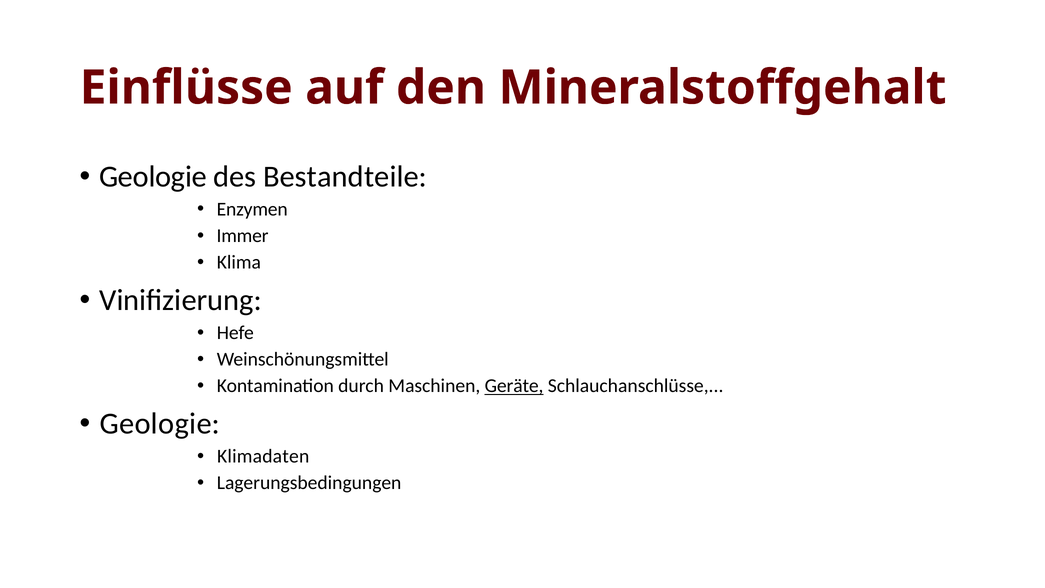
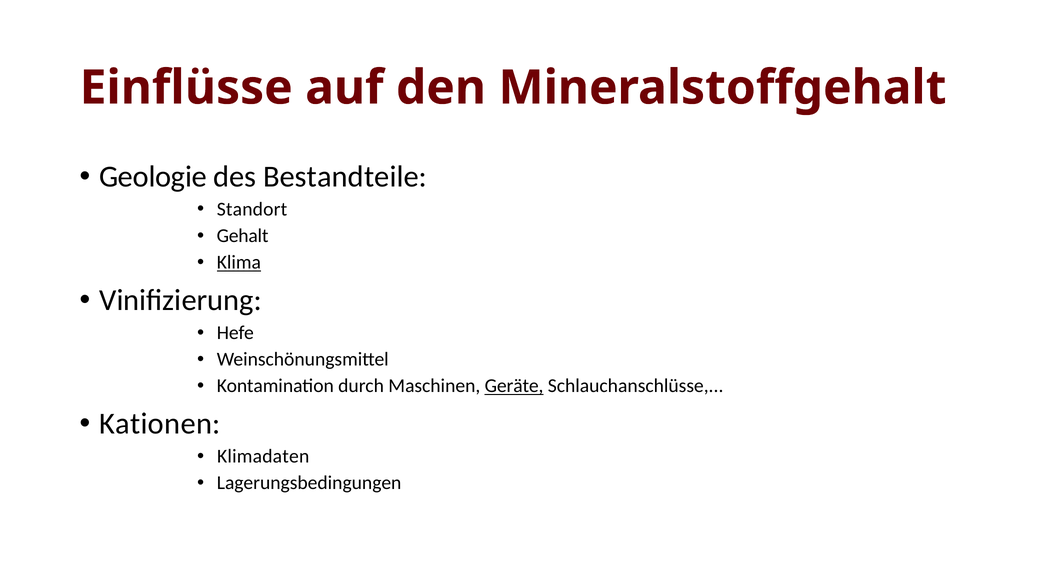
Enzymen: Enzymen -> Standort
Immer: Immer -> Gehalt
Klima underline: none -> present
Geologie at (160, 424): Geologie -> Kationen
